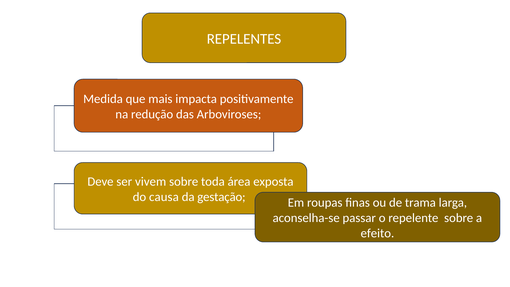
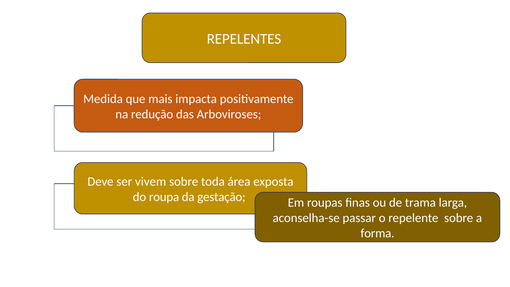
causa: causa -> roupa
efeito: efeito -> forma
